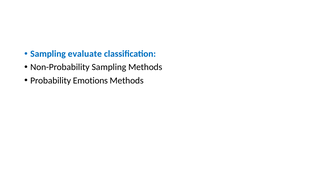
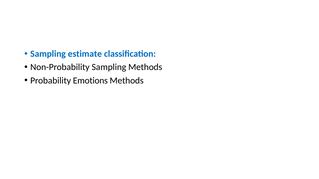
evaluate: evaluate -> estimate
